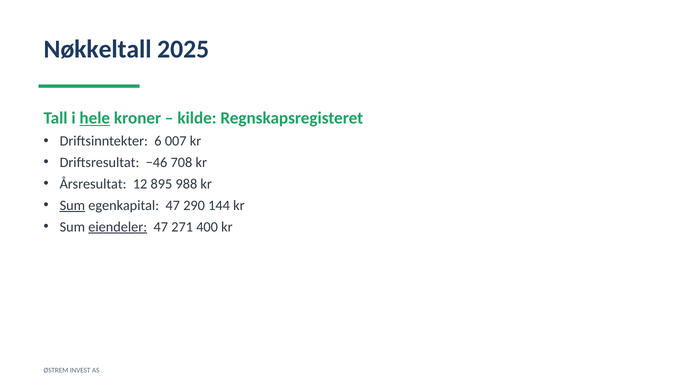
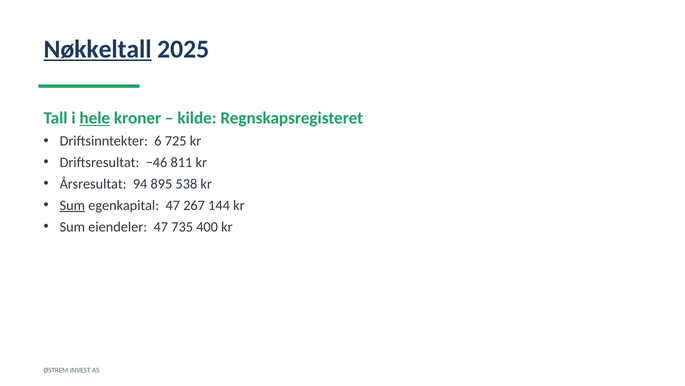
Nøkkeltall underline: none -> present
007: 007 -> 725
708: 708 -> 811
12: 12 -> 94
988: 988 -> 538
290: 290 -> 267
eiendeler underline: present -> none
271: 271 -> 735
